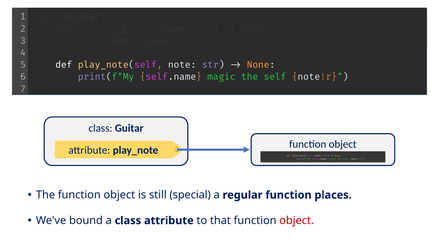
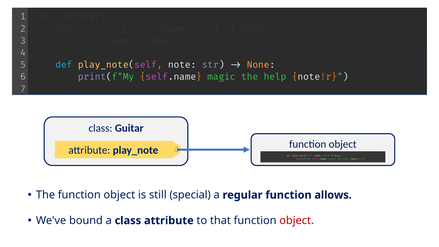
def at (64, 65) colour: white -> light blue
self: self -> help
places: places -> allows
